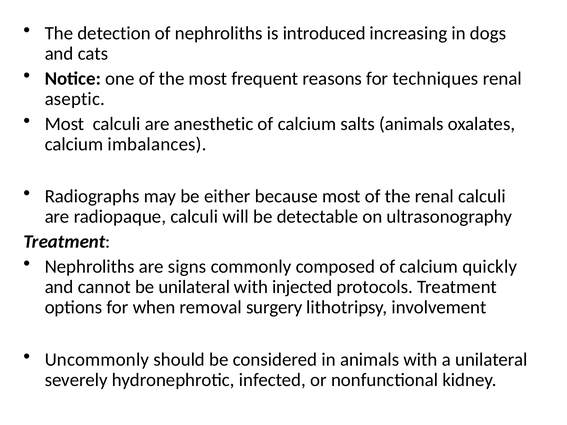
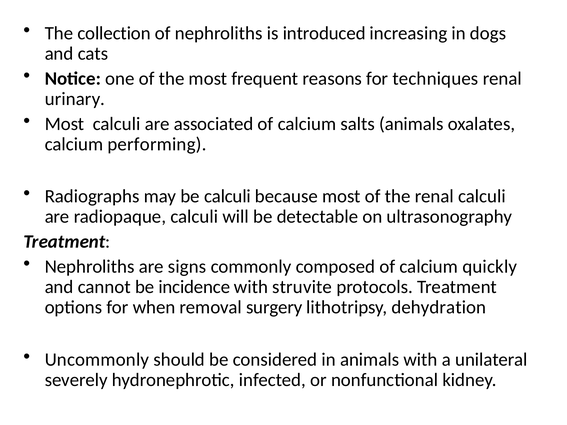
detection: detection -> collection
aseptic: aseptic -> urinary
anesthetic: anesthetic -> associated
imbalances: imbalances -> performing
be either: either -> calculi
be unilateral: unilateral -> incidence
injected: injected -> struvite
involvement: involvement -> dehydration
